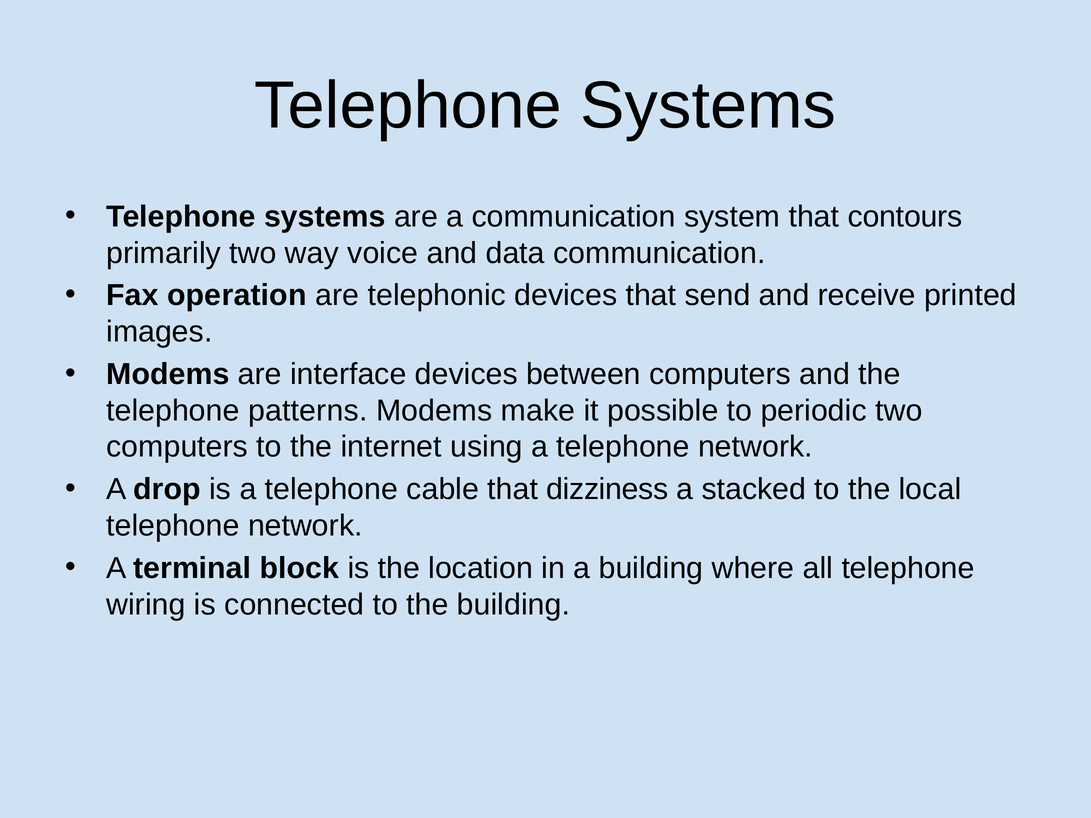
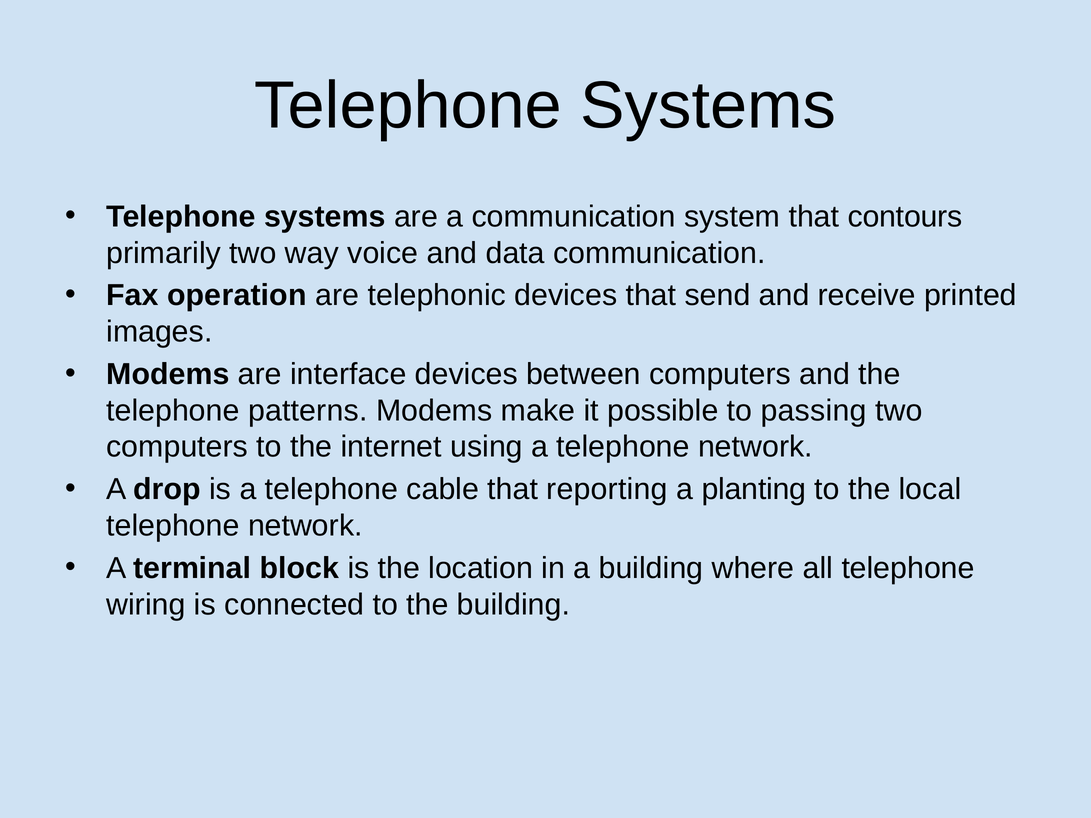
periodic: periodic -> passing
dizziness: dizziness -> reporting
stacked: stacked -> planting
